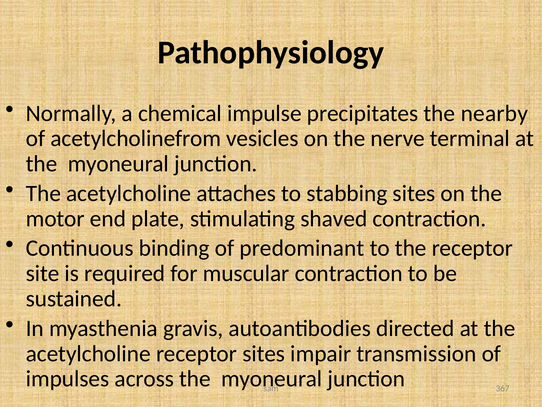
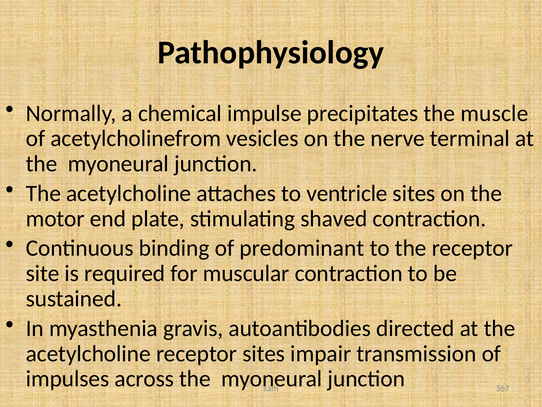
nearby: nearby -> muscle
stabbing: stabbing -> ventricle
